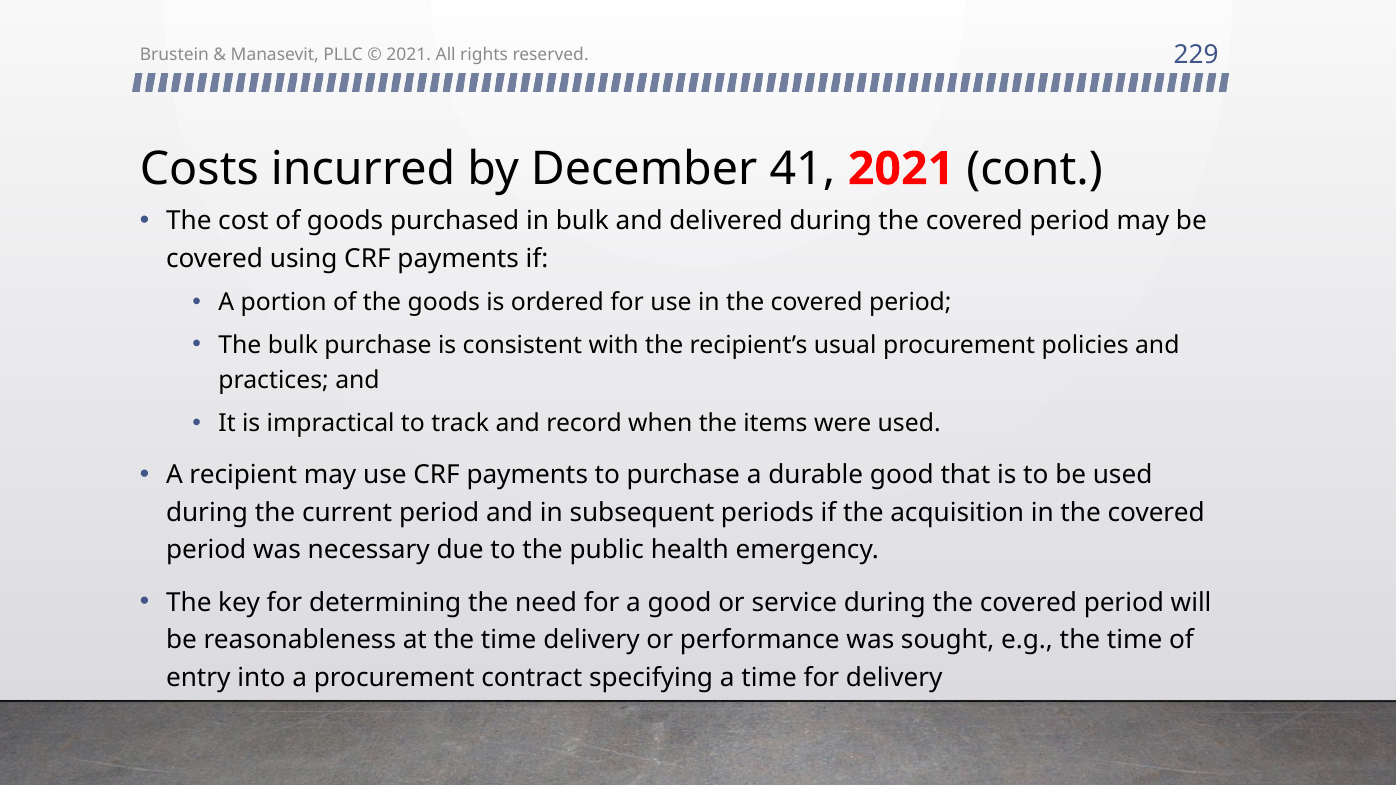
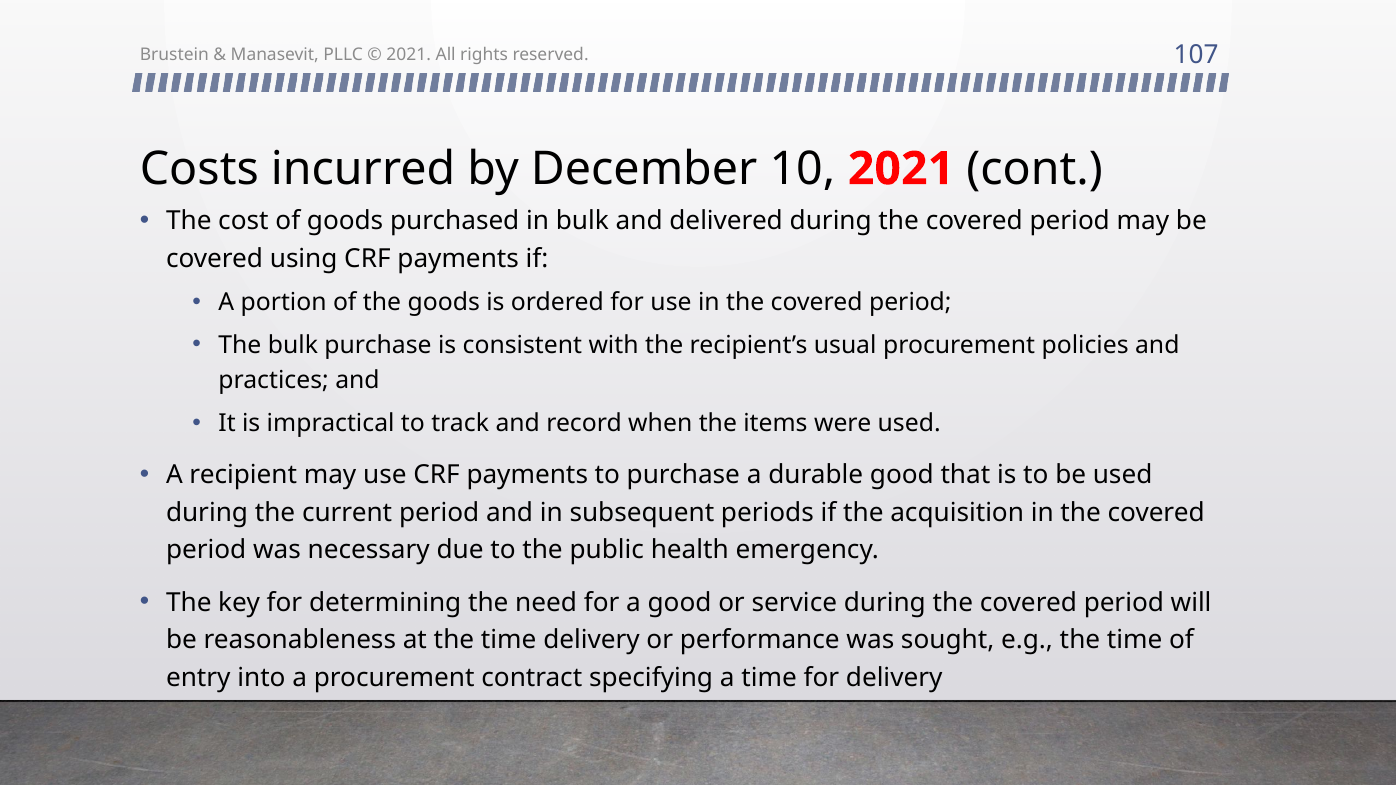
229: 229 -> 107
41: 41 -> 10
